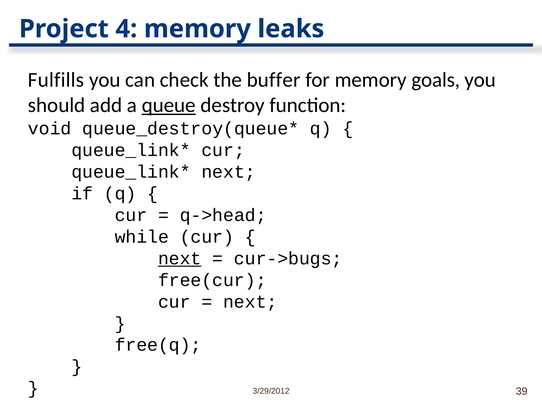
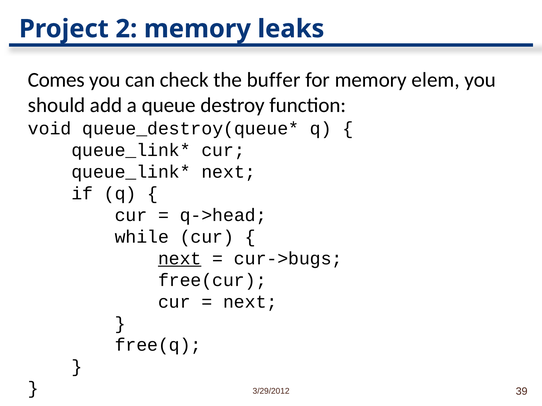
4: 4 -> 2
Fulfills: Fulfills -> Comes
goals: goals -> elem
queue underline: present -> none
